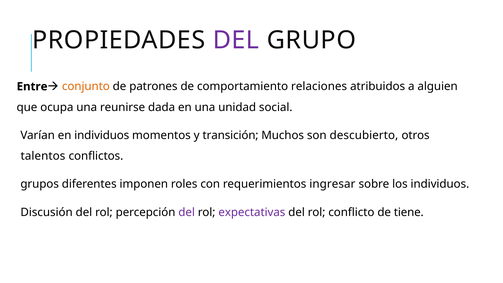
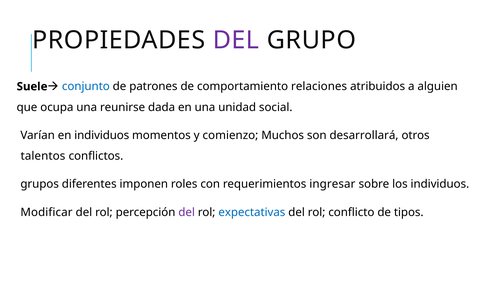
Entre: Entre -> Suele
conjunto colour: orange -> blue
transición: transición -> comienzo
descubierto: descubierto -> desarrollará
Discusión: Discusión -> Modificar
expectativas colour: purple -> blue
tiene: tiene -> tipos
